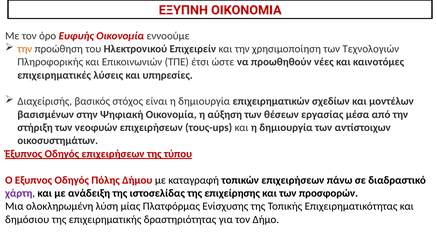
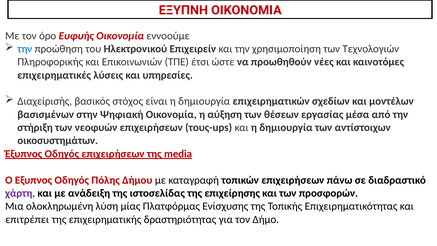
την at (25, 49) colour: orange -> blue
τύπου: τύπου -> media
δημόσιου: δημόσιου -> επιτρέπει
